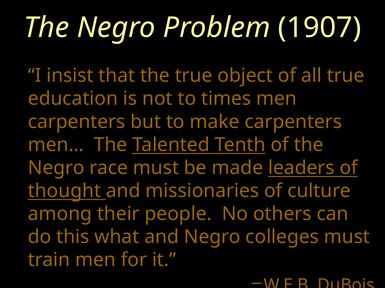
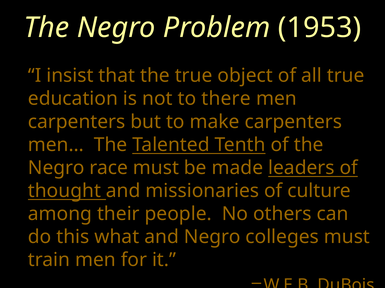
1907: 1907 -> 1953
times: times -> there
